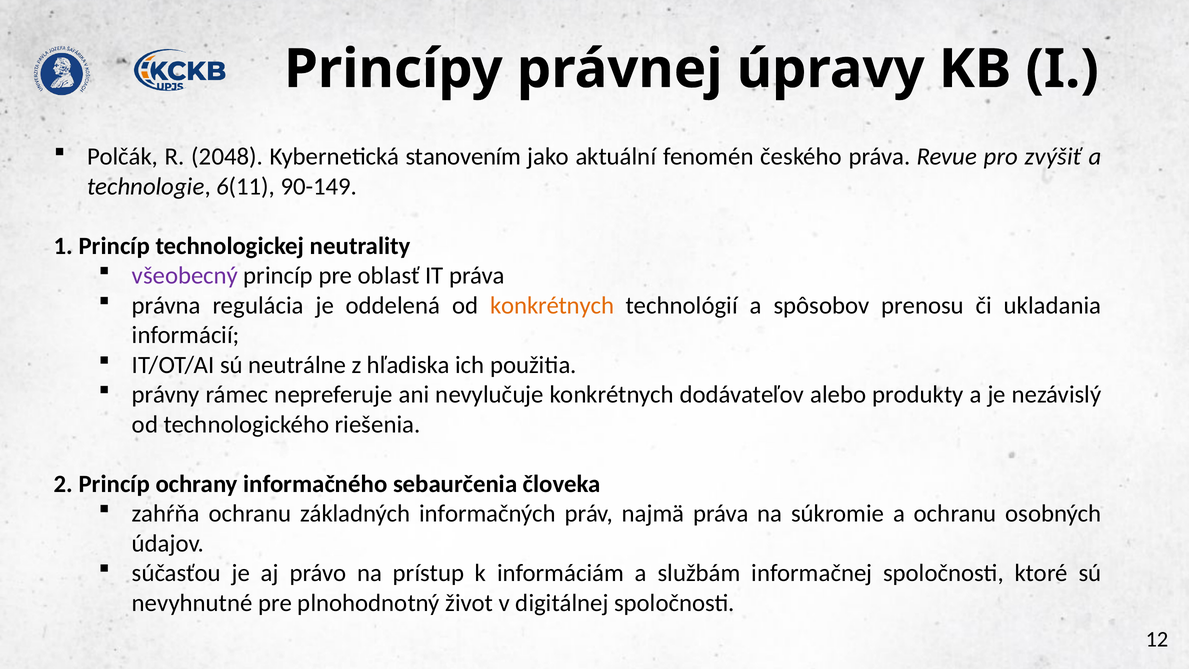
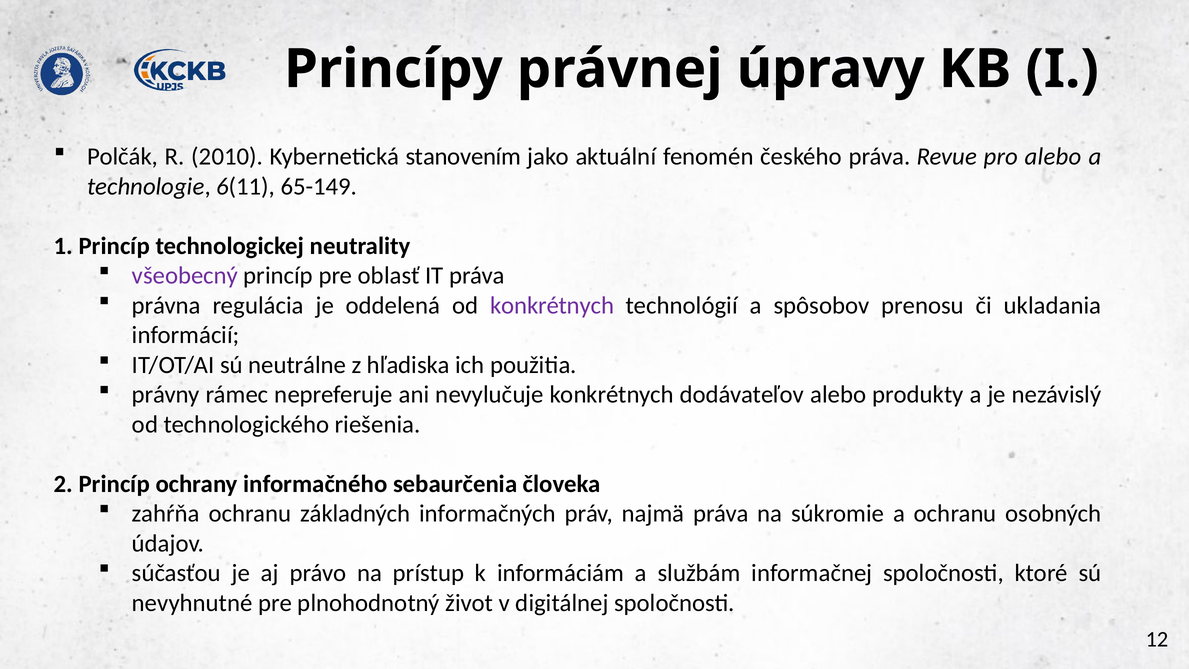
2048: 2048 -> 2010
pro zvýšiť: zvýšiť -> alebo
90-149: 90-149 -> 65-149
konkrétnych at (552, 305) colour: orange -> purple
